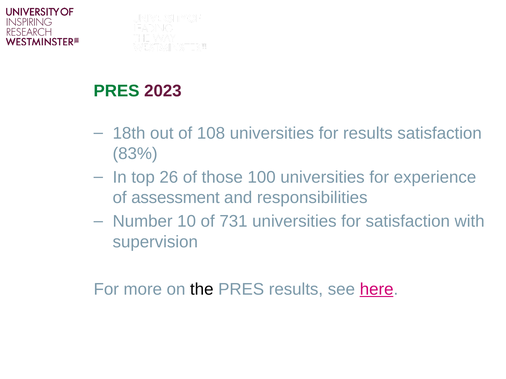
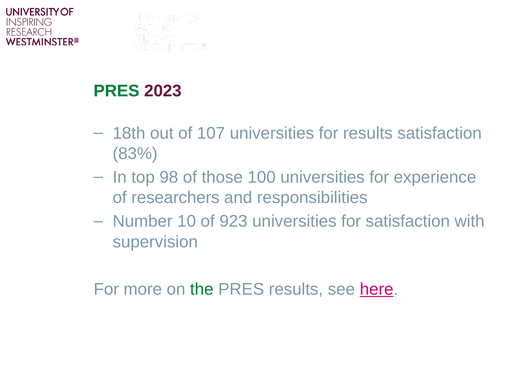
108: 108 -> 107
26: 26 -> 98
assessment: assessment -> researchers
731: 731 -> 923
the colour: black -> green
